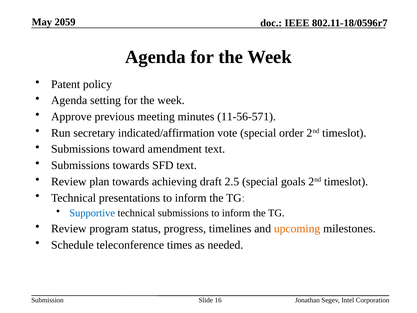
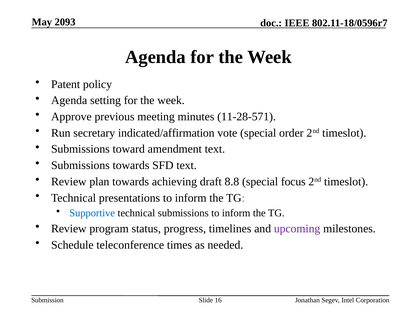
2059: 2059 -> 2093
11-56-571: 11-56-571 -> 11-28-571
2.5: 2.5 -> 8.8
goals: goals -> focus
upcoming colour: orange -> purple
